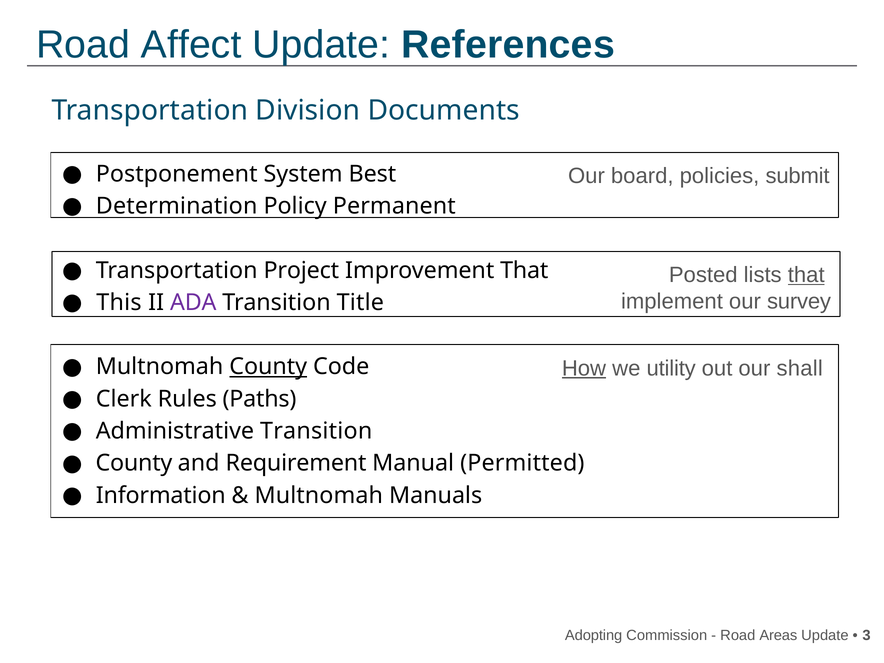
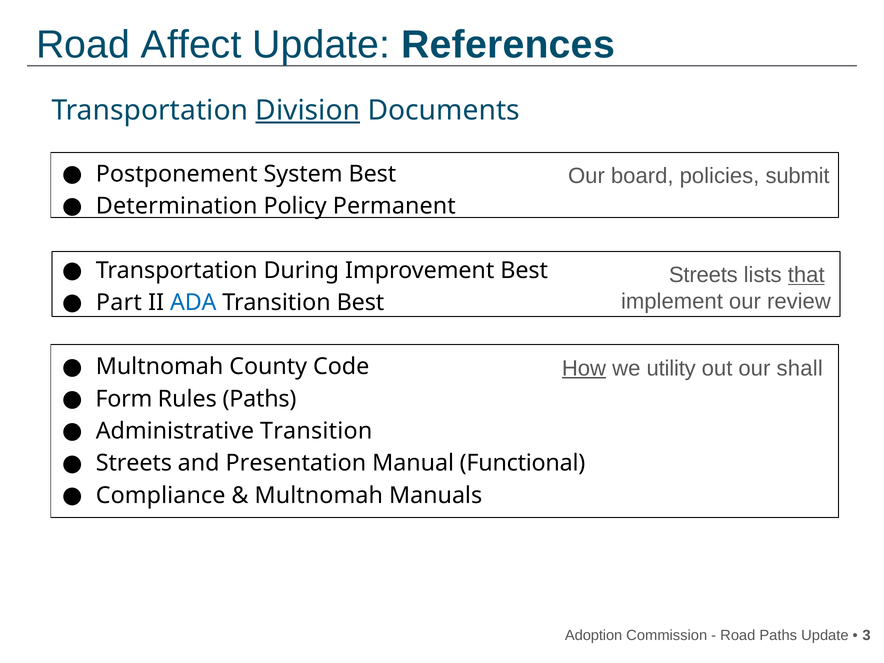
Division underline: none -> present
Project: Project -> During
Improvement That: That -> Best
Posted at (703, 275): Posted -> Streets
survey: survey -> review
This: This -> Part
ADA colour: purple -> blue
Transition Title: Title -> Best
County at (268, 367) underline: present -> none
Clerk: Clerk -> Form
County at (134, 463): County -> Streets
Requirement: Requirement -> Presentation
Permitted: Permitted -> Functional
Information: Information -> Compliance
Adopting: Adopting -> Adoption
Road Areas: Areas -> Paths
